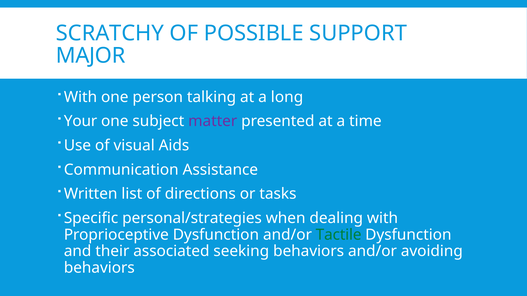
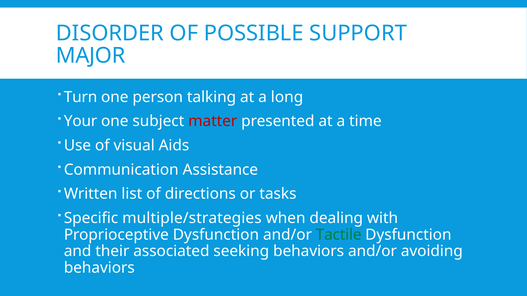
SCRATCHY: SCRATCHY -> DISORDER
With at (80, 97): With -> Turn
matter colour: purple -> red
personal/strategies: personal/strategies -> multiple/strategies
